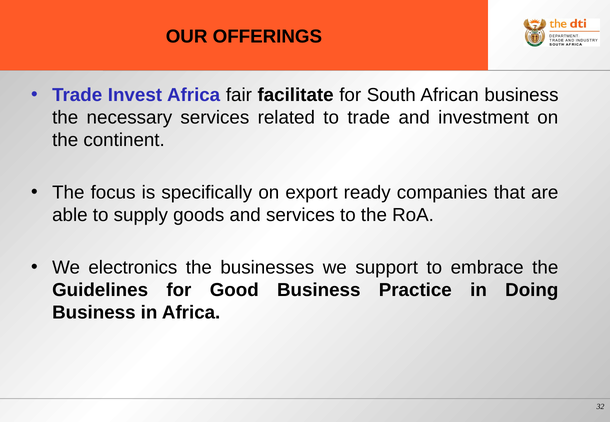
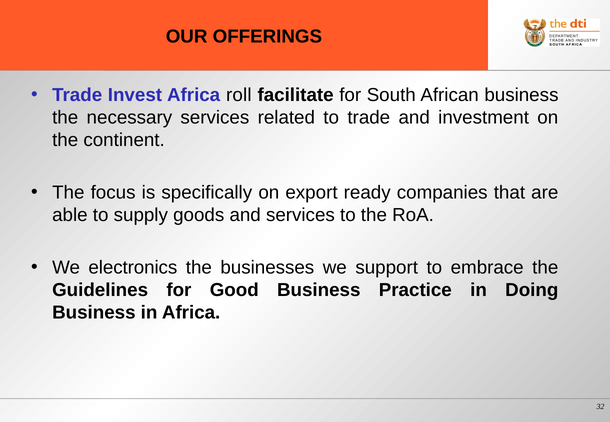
fair: fair -> roll
